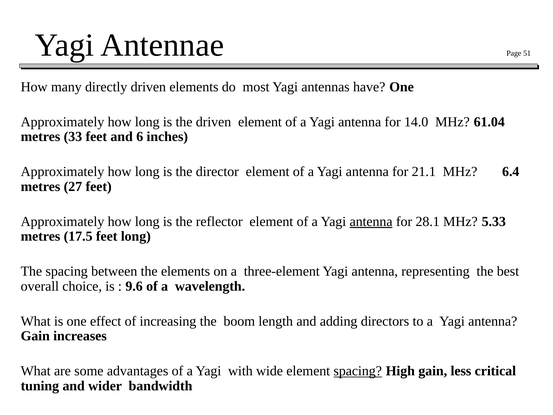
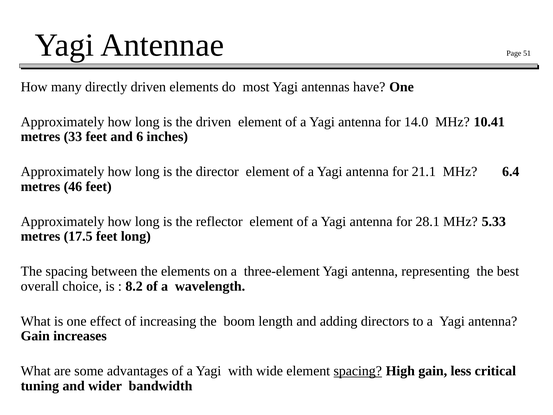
61.04: 61.04 -> 10.41
27: 27 -> 46
antenna at (371, 221) underline: present -> none
9.6: 9.6 -> 8.2
